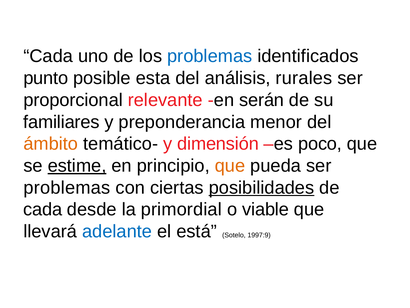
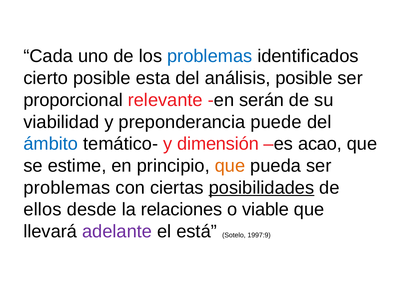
punto: punto -> cierto
análisis rurales: rurales -> posible
familiares: familiares -> viabilidad
menor: menor -> puede
ámbito colour: orange -> blue
poco: poco -> acao
estime underline: present -> none
cada at (43, 209): cada -> ellos
primordial: primordial -> relaciones
adelante colour: blue -> purple
